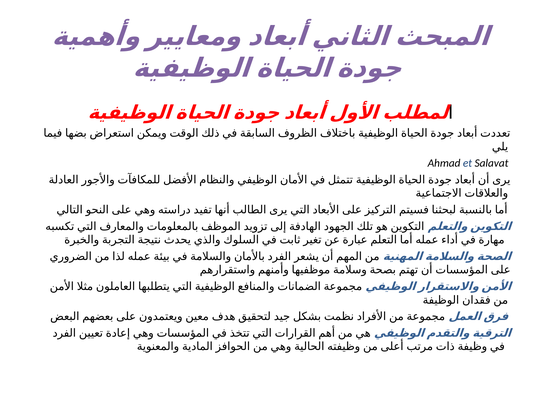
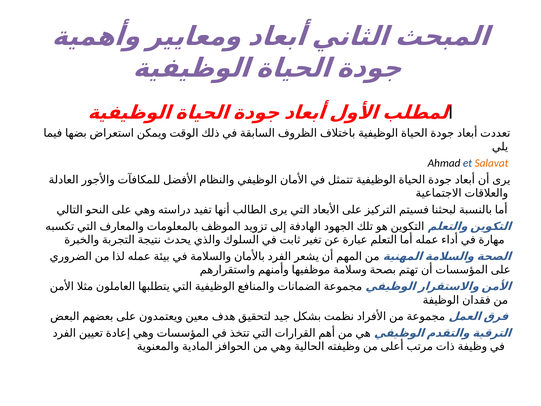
Salavat colour: black -> orange
